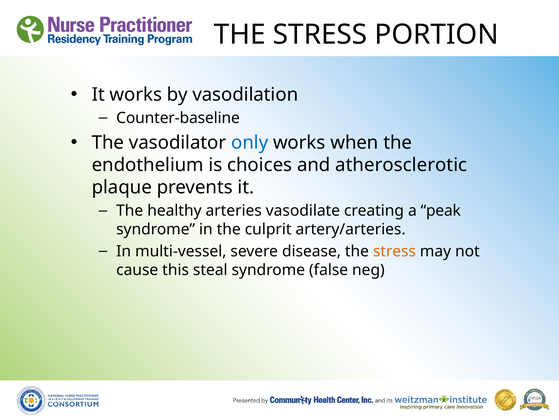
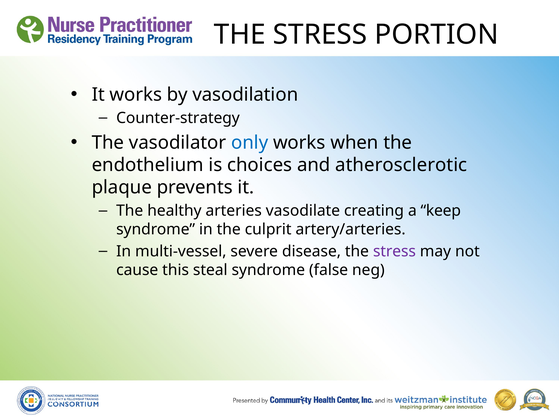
Counter-baseline: Counter-baseline -> Counter-strategy
peak: peak -> keep
stress at (394, 251) colour: orange -> purple
